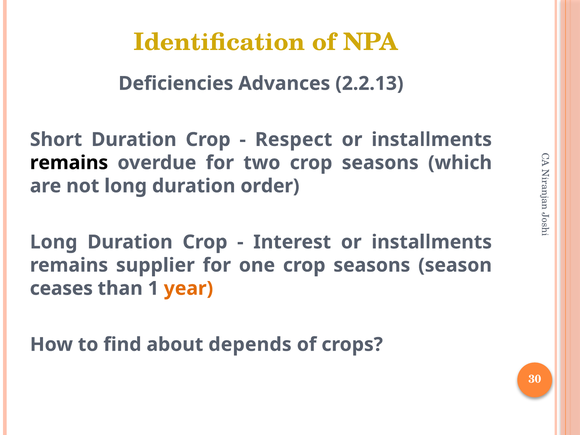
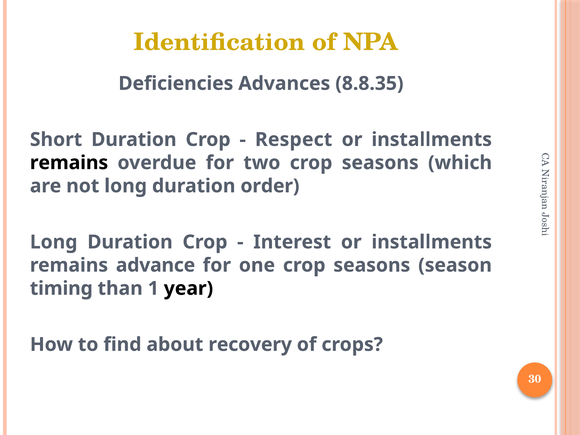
2.2.13: 2.2.13 -> 8.8.35
supplier: supplier -> advance
ceases: ceases -> timing
year colour: orange -> black
depends: depends -> recovery
